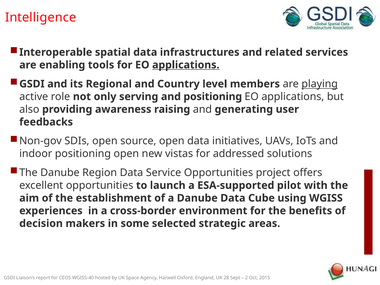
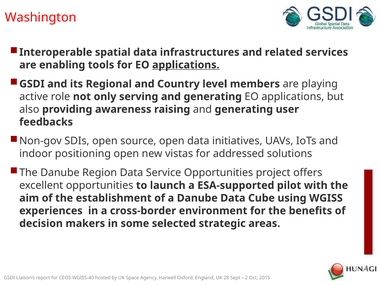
Intelligence: Intelligence -> Washington
playing underline: present -> none
serving and positioning: positioning -> generating
